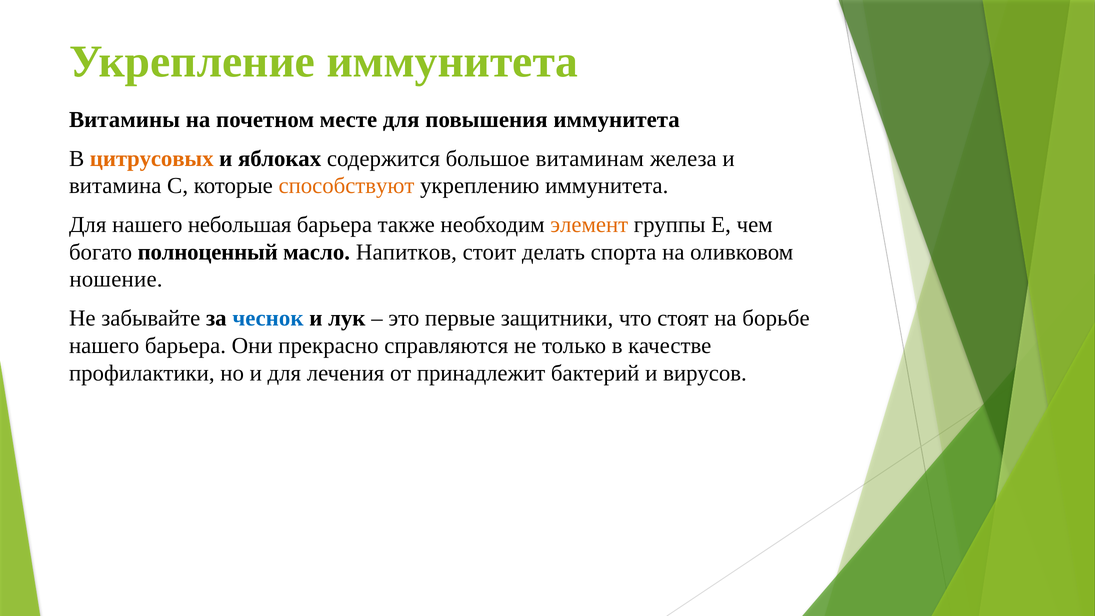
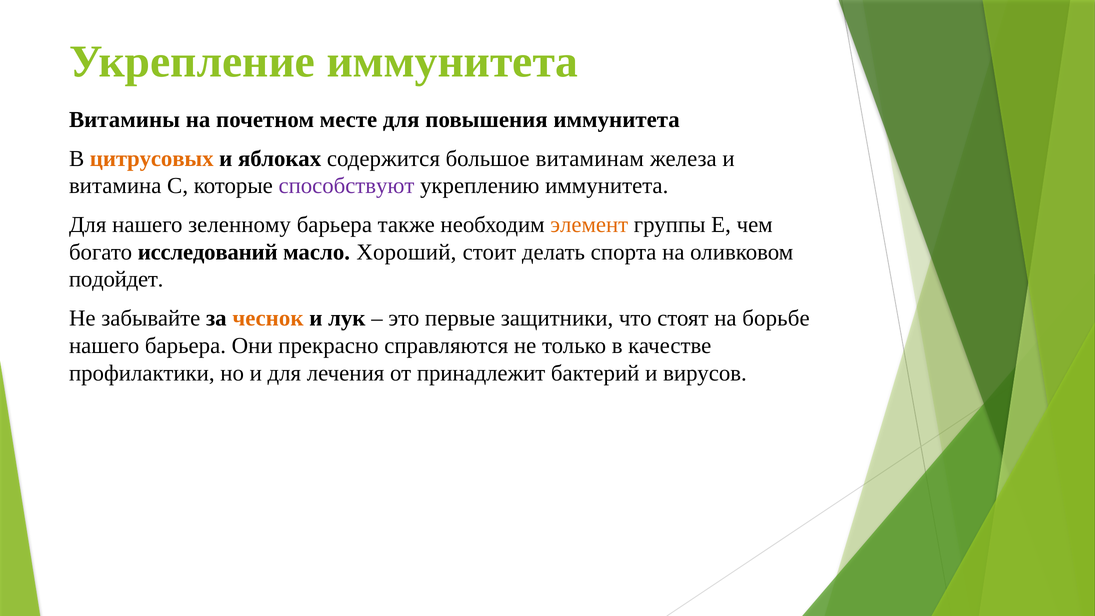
способствуют colour: orange -> purple
небольшая: небольшая -> зеленному
полноценный: полноценный -> исследований
Напитков: Напитков -> Хороший
ношение: ношение -> подойдет
чеснок colour: blue -> orange
